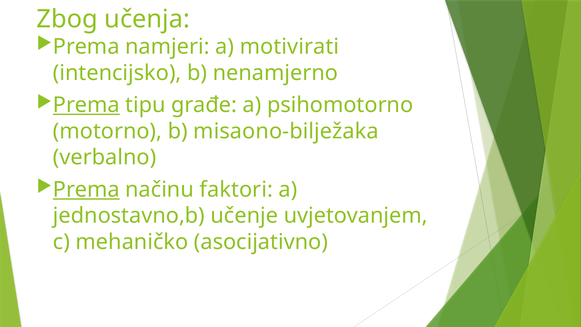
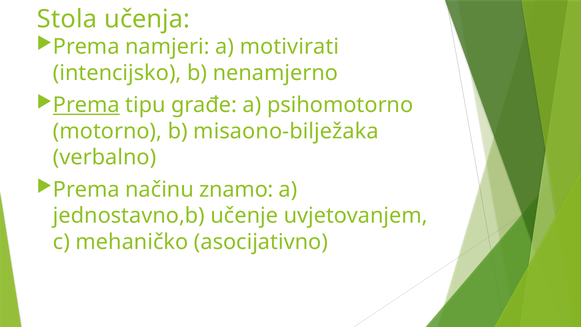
Zbog: Zbog -> Stola
Prema at (86, 189) underline: present -> none
faktori: faktori -> znamo
